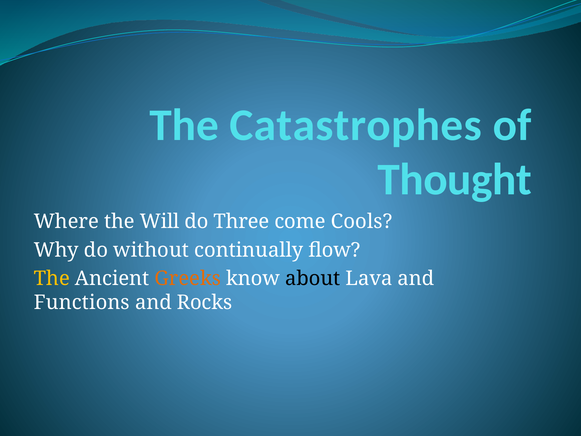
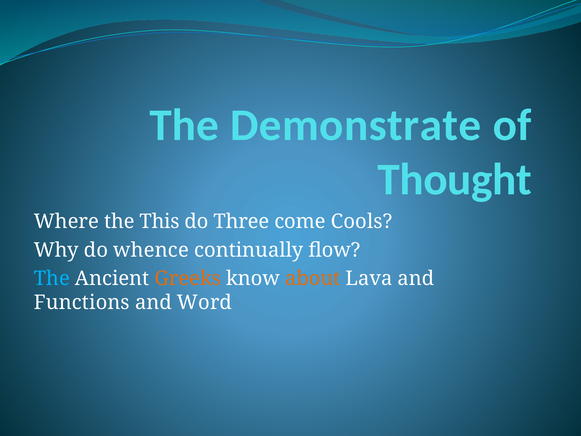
Catastrophes: Catastrophes -> Demonstrate
Will: Will -> This
without: without -> whence
The at (52, 278) colour: yellow -> light blue
about colour: black -> orange
Rocks: Rocks -> Word
